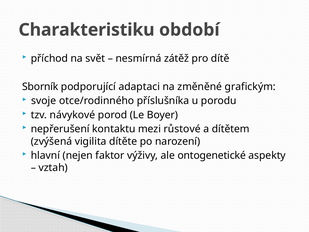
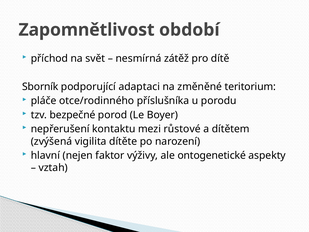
Charakteristiku: Charakteristiku -> Zapomnětlivost
grafickým: grafickým -> teritorium
svoje: svoje -> pláče
návykové: návykové -> bezpečné
